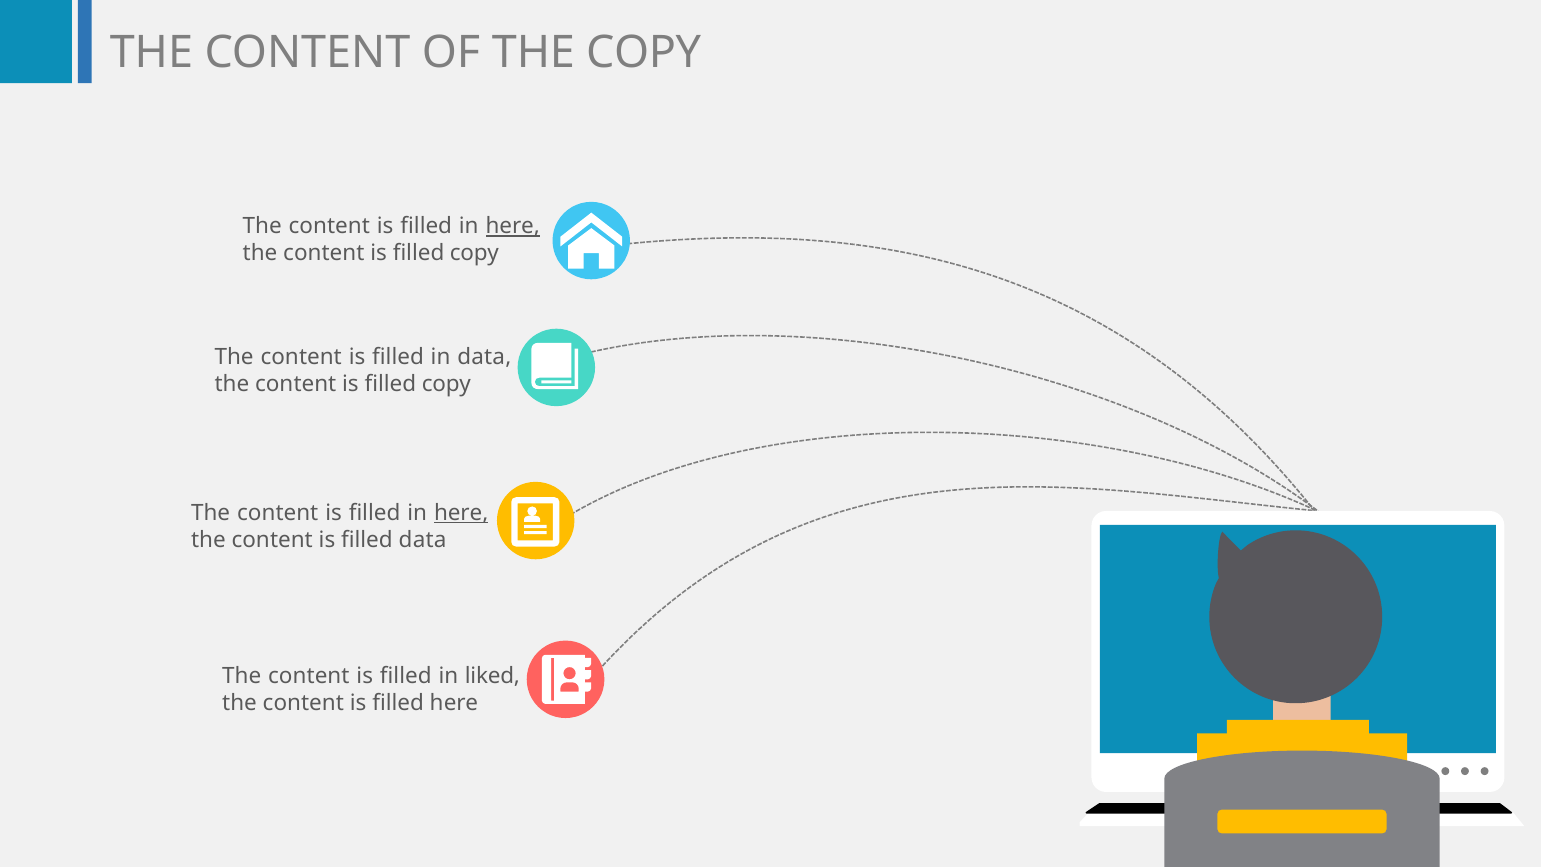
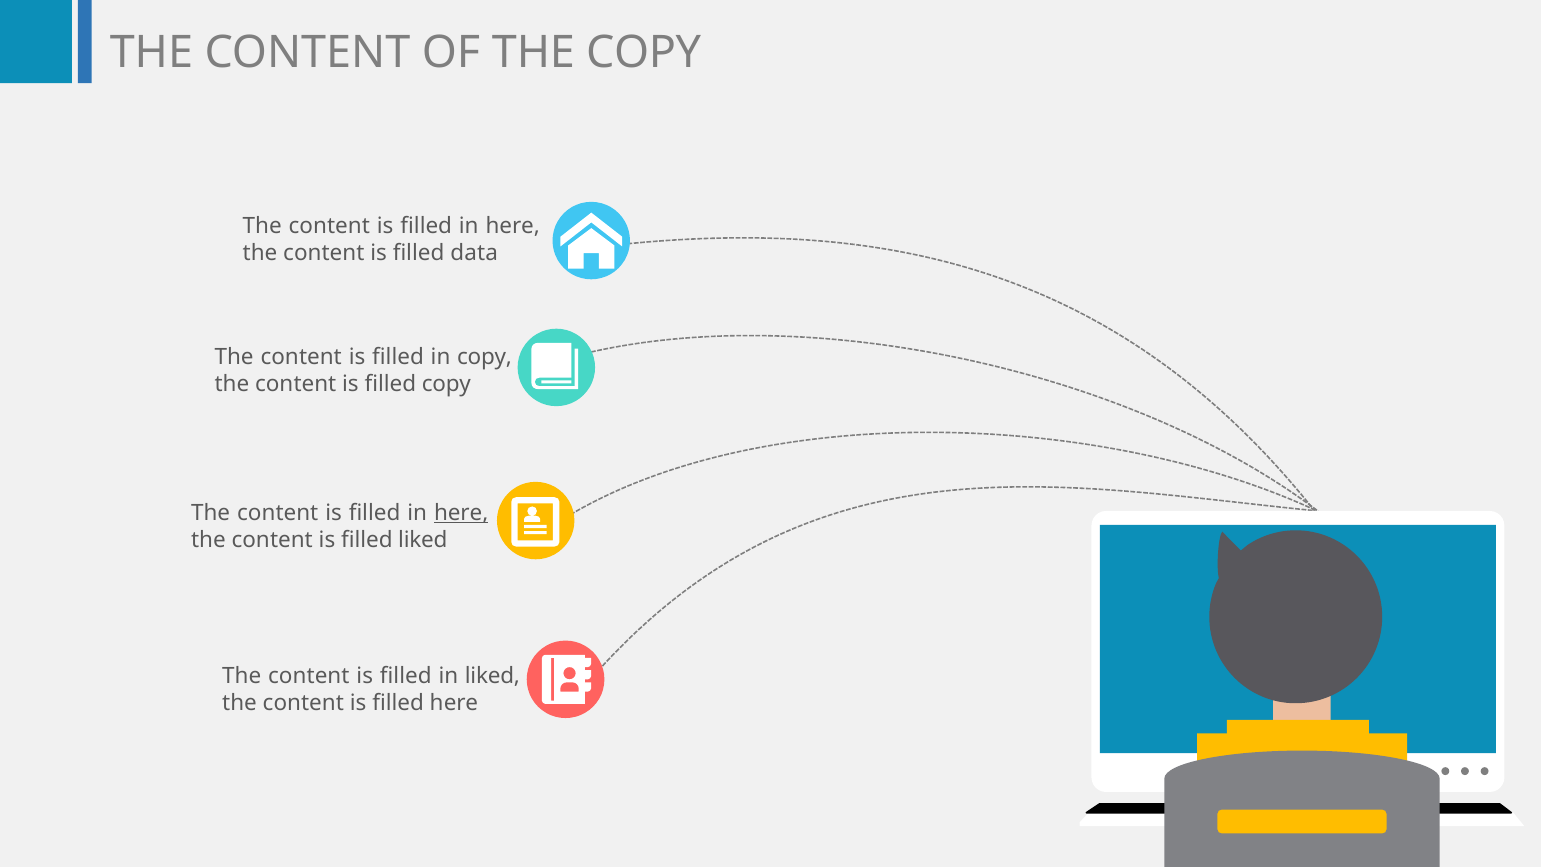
here at (513, 226) underline: present -> none
copy at (474, 253): copy -> data
in data: data -> copy
filled data: data -> liked
